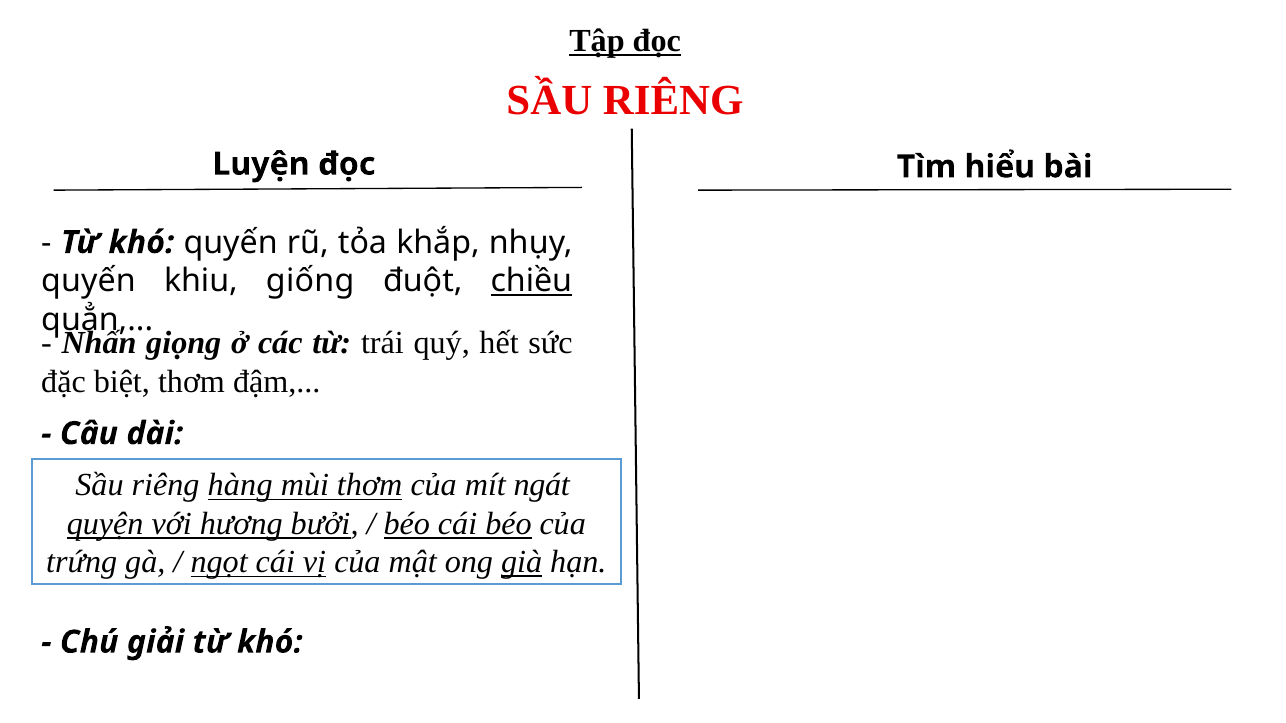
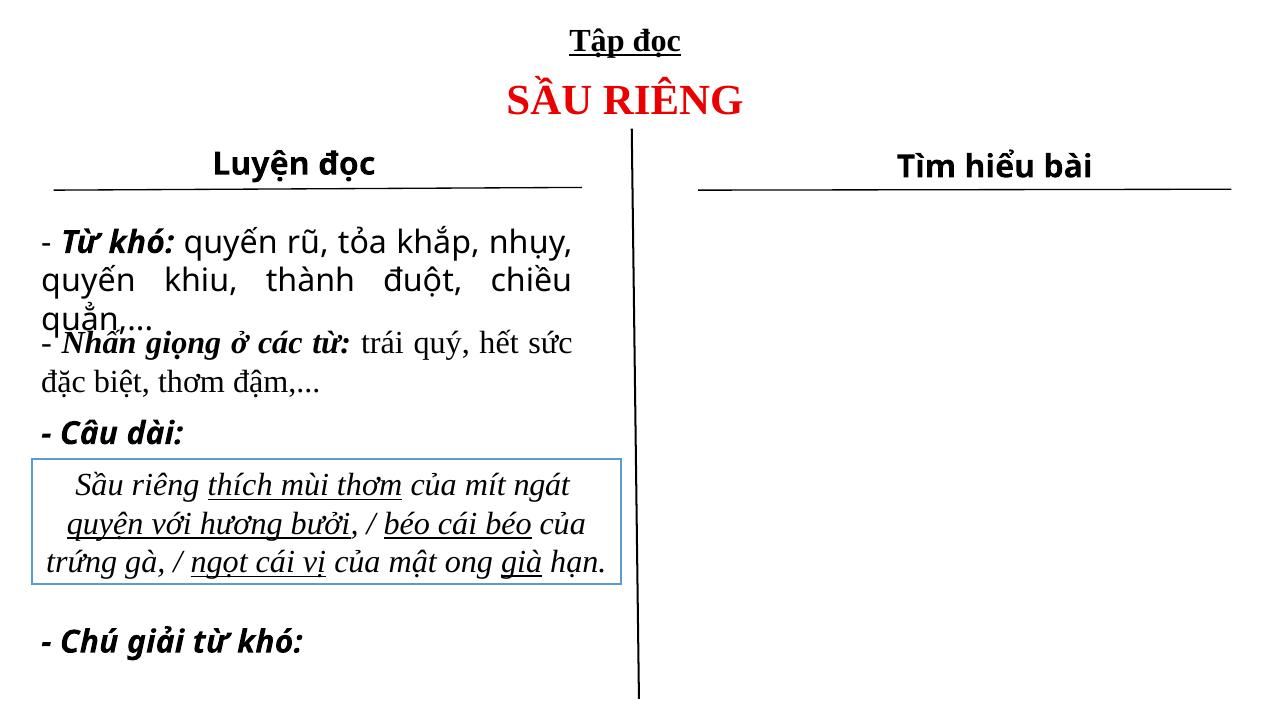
giống: giống -> thành
chiều underline: present -> none
hàng: hàng -> thích
